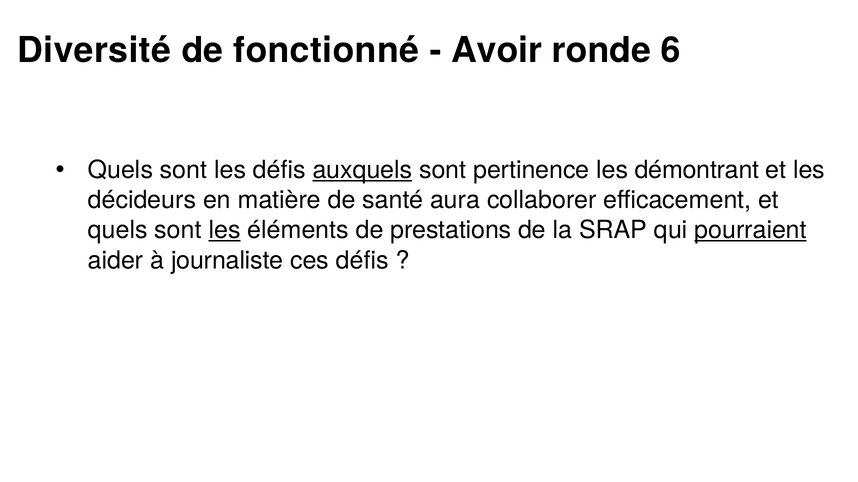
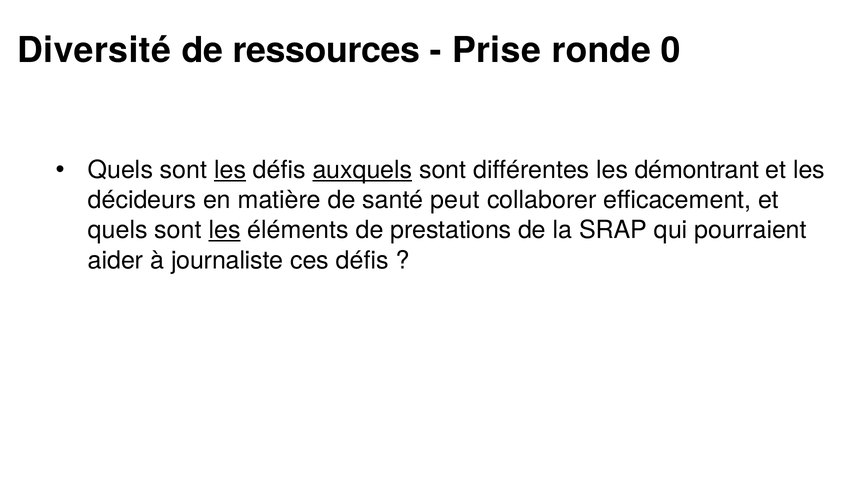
fonctionné: fonctionné -> ressources
Avoir: Avoir -> Prise
6: 6 -> 0
les at (230, 170) underline: none -> present
pertinence: pertinence -> différentes
aura: aura -> peut
pourraient underline: present -> none
